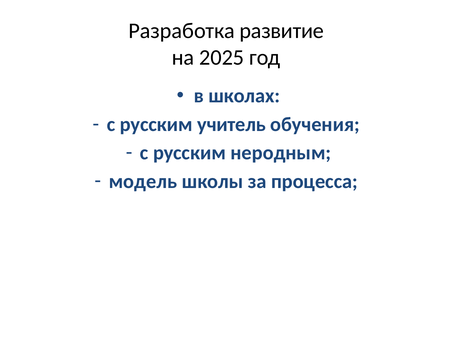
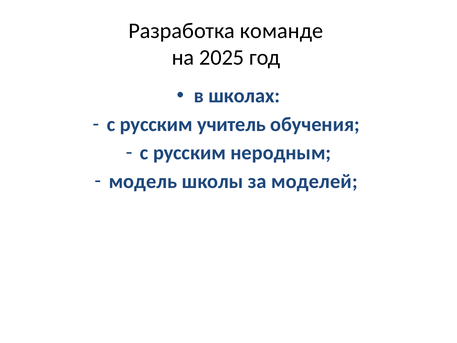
развитие: развитие -> команде
процесса: процесса -> моделей
